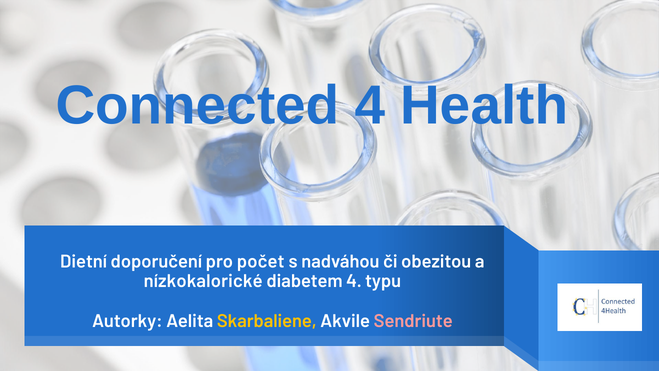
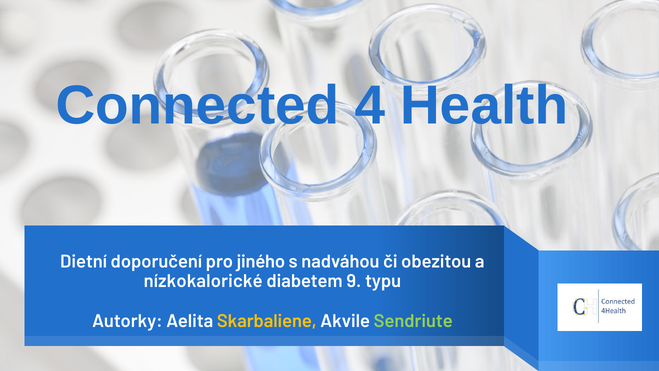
počet: počet -> jiného
diabetem 4: 4 -> 9
Sendriute colour: pink -> light green
